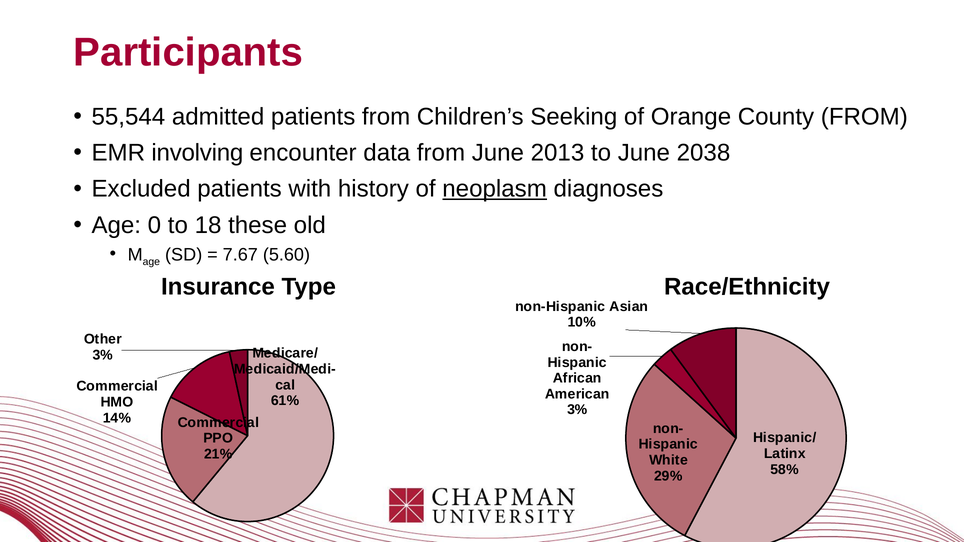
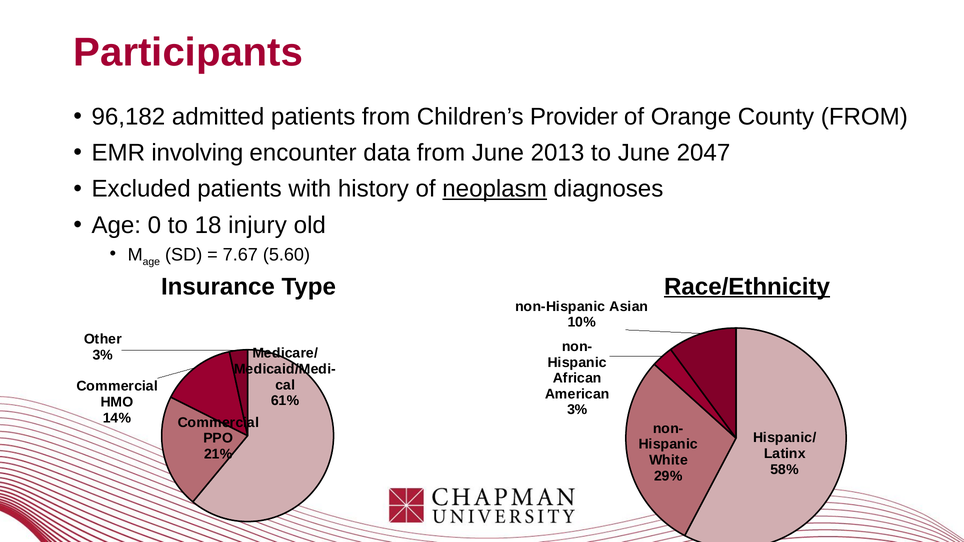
55,544: 55,544 -> 96,182
Seeking: Seeking -> Provider
2038: 2038 -> 2047
these: these -> injury
Race/Ethnicity underline: none -> present
